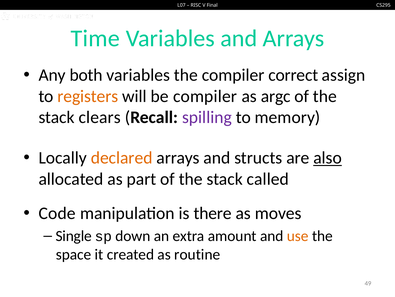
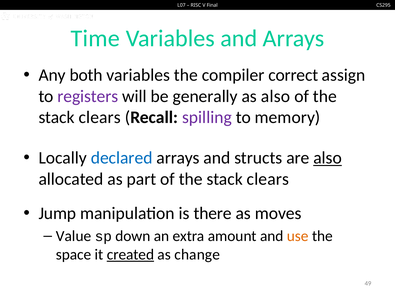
registers colour: orange -> purple
be compiler: compiler -> generally
as argc: argc -> also
declared colour: orange -> blue
called at (268, 179): called -> clears
Code: Code -> Jump
Single: Single -> Value
created underline: none -> present
routine: routine -> change
